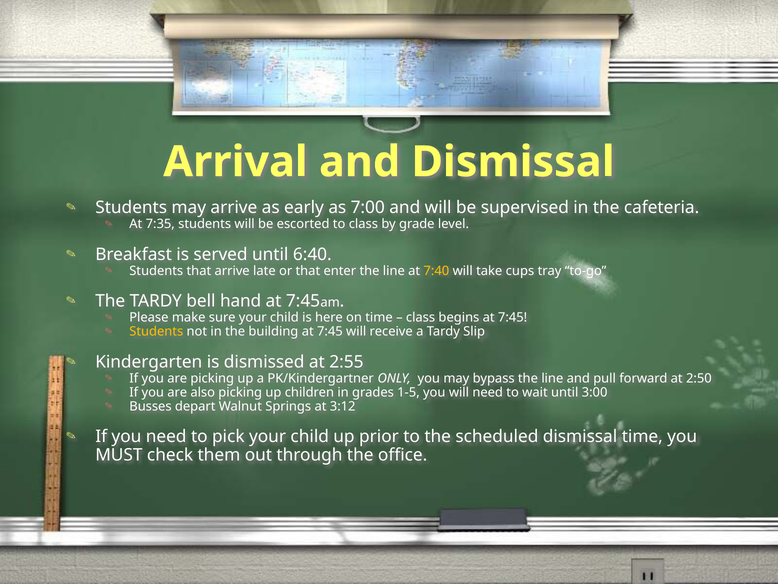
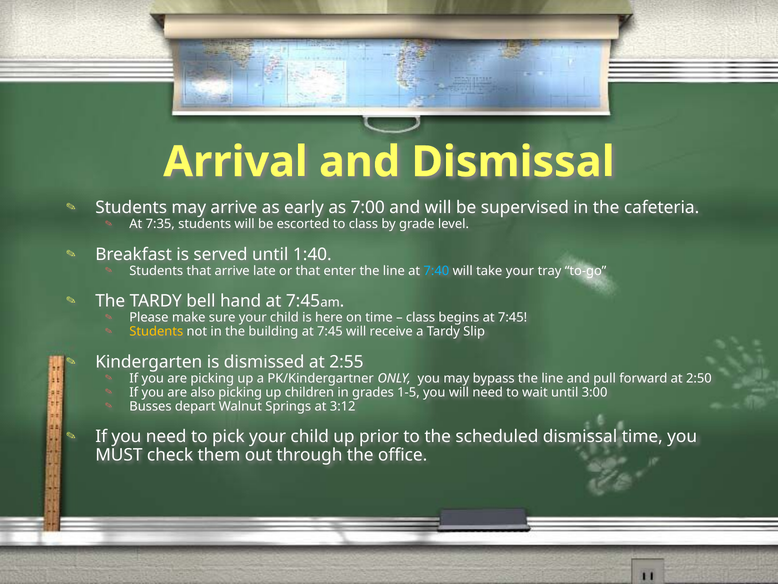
6:40: 6:40 -> 1:40
7:40 colour: yellow -> light blue
take cups: cups -> your
